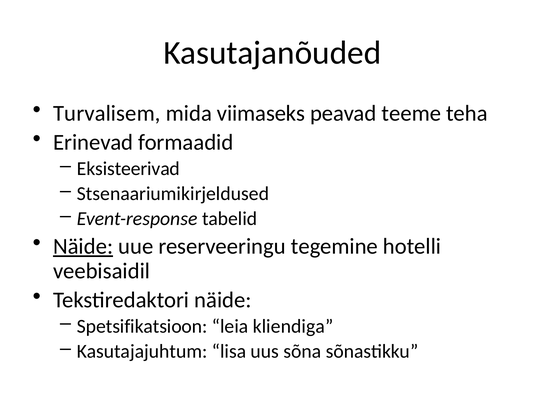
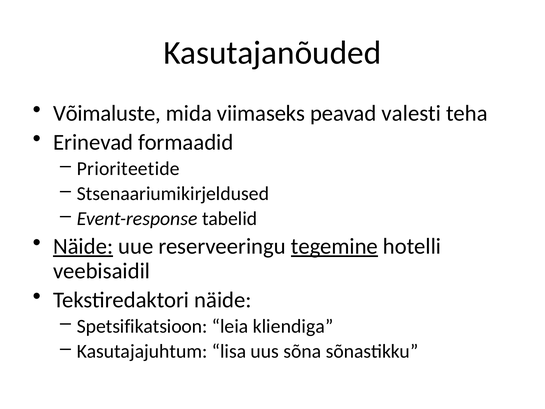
Turvalisem: Turvalisem -> Võimaluste
teeme: teeme -> valesti
Eksisteerivad: Eksisteerivad -> Prioriteetide
tegemine underline: none -> present
